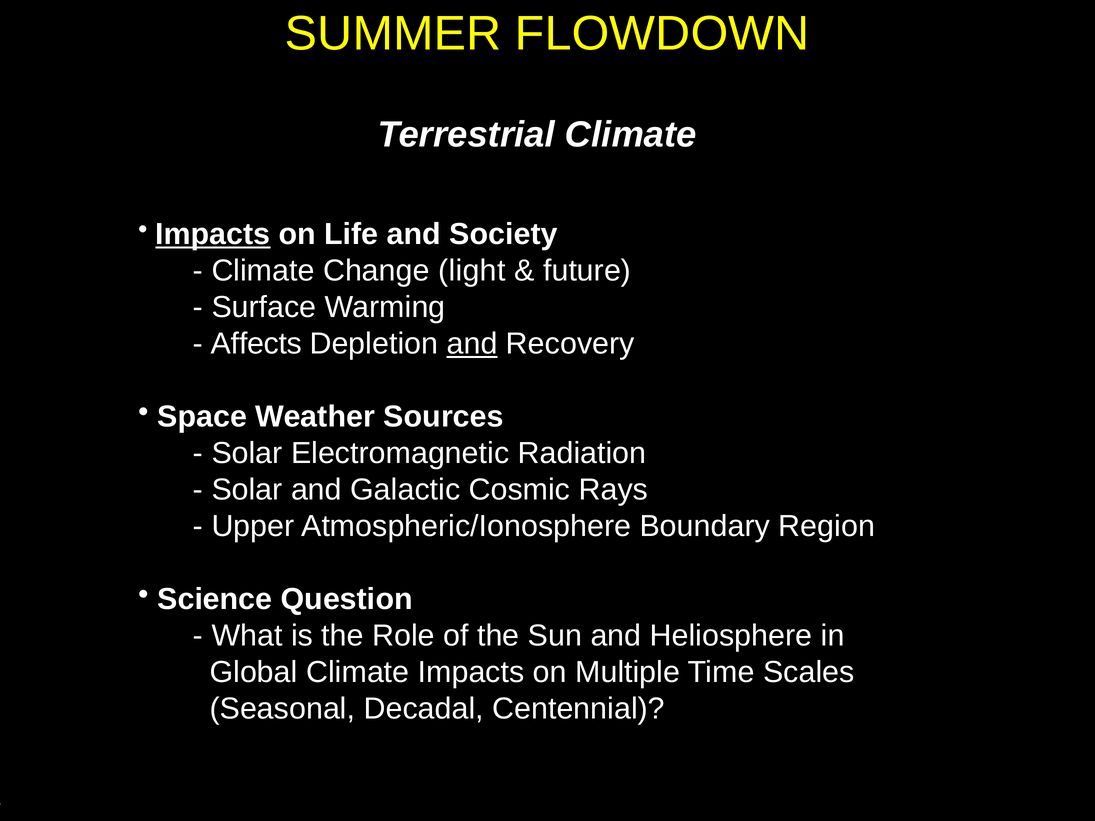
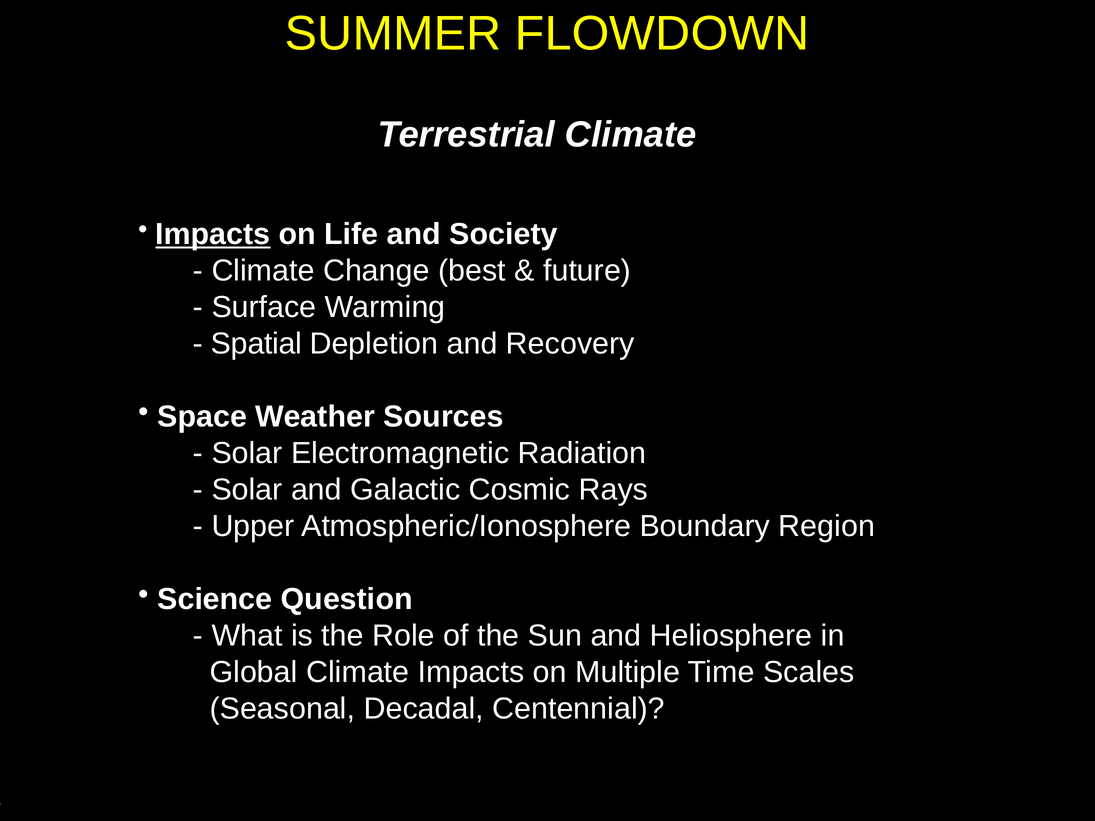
light: light -> best
Affects: Affects -> Spatial
and at (472, 344) underline: present -> none
